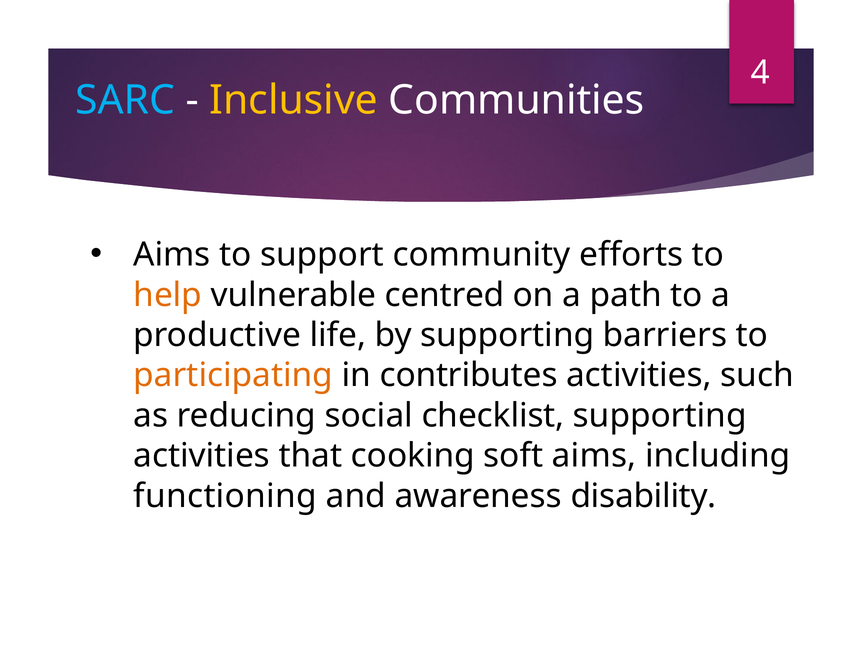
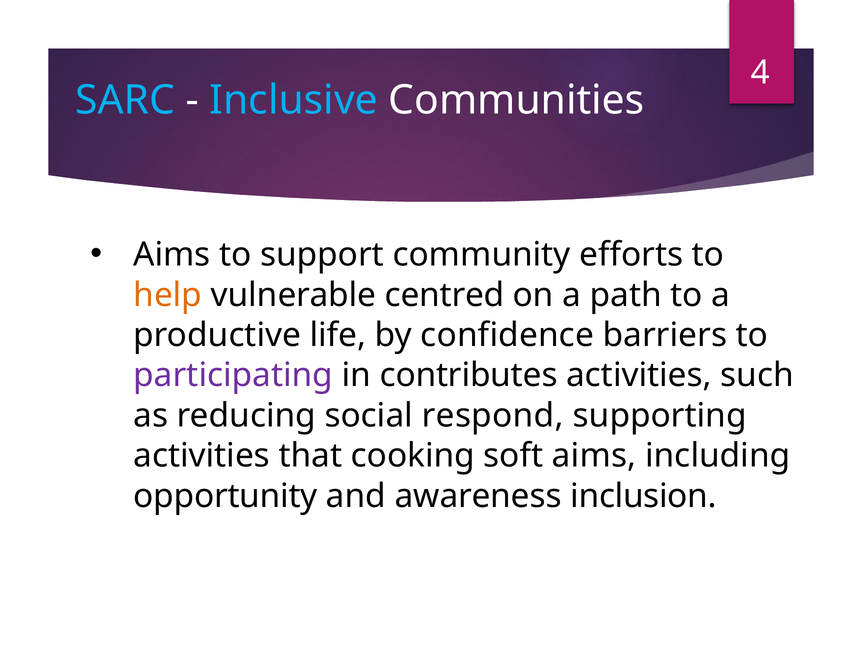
Inclusive colour: yellow -> light blue
by supporting: supporting -> confidence
participating colour: orange -> purple
checklist: checklist -> respond
functioning: functioning -> opportunity
disability: disability -> inclusion
